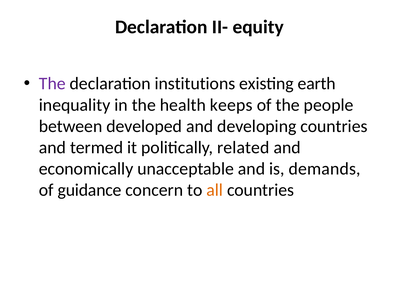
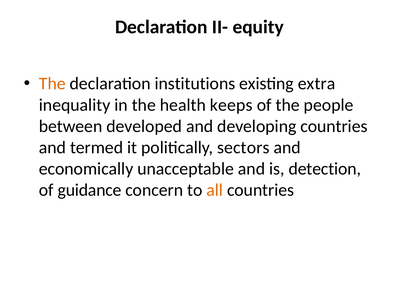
The at (52, 84) colour: purple -> orange
earth: earth -> extra
related: related -> sectors
demands: demands -> detection
